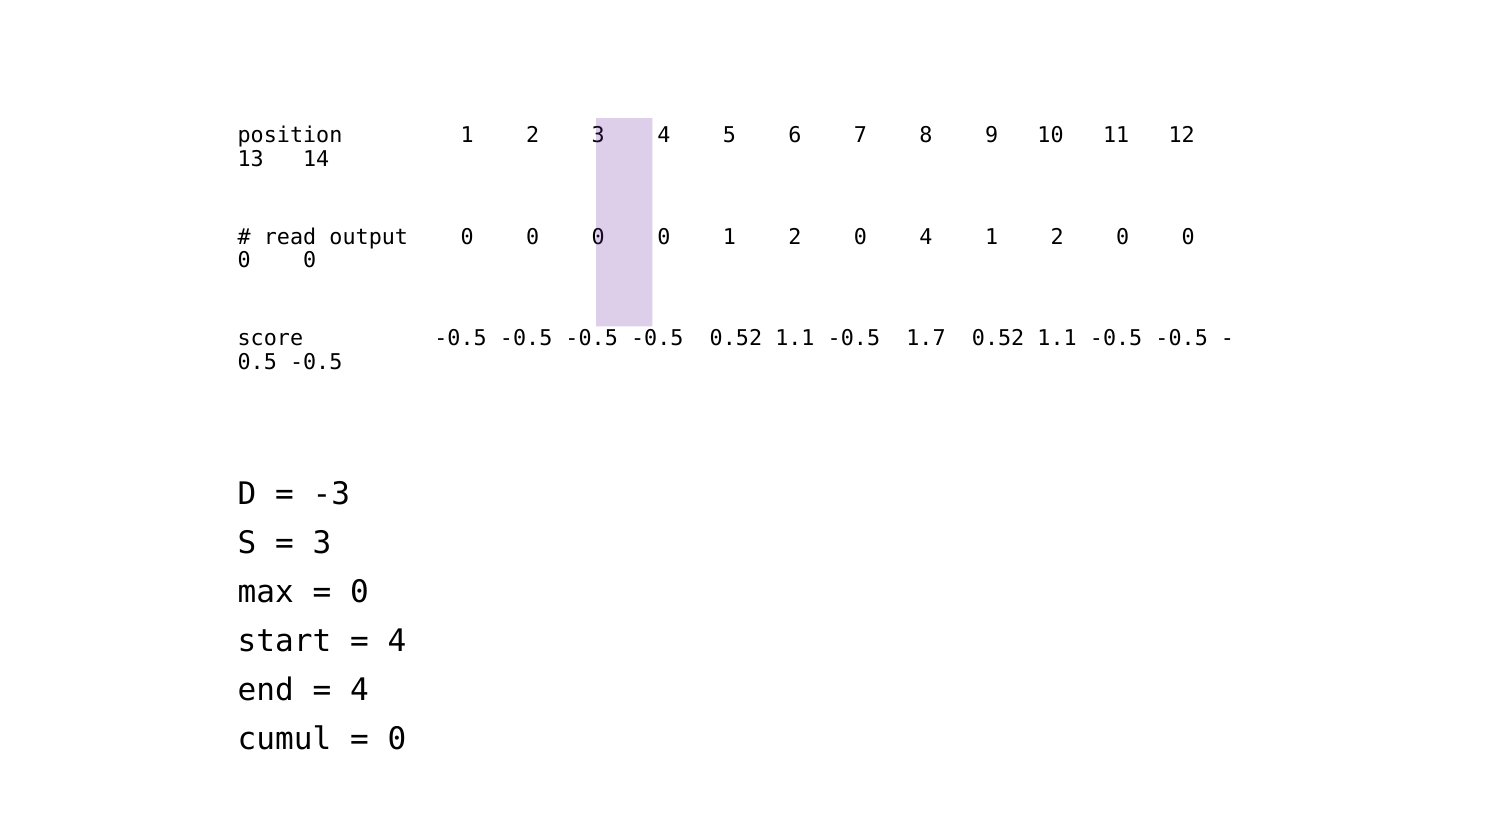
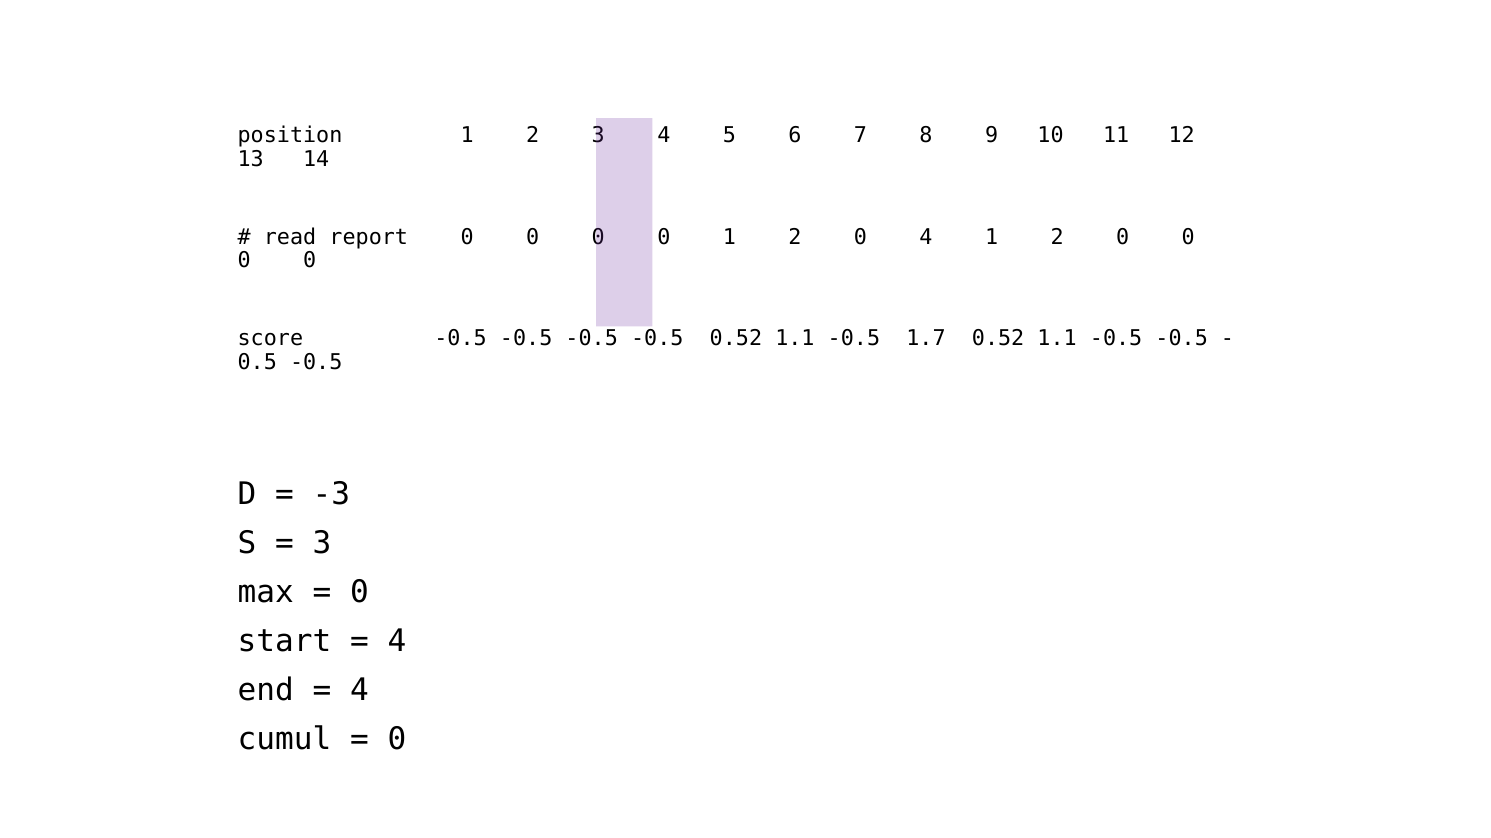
output: output -> report
